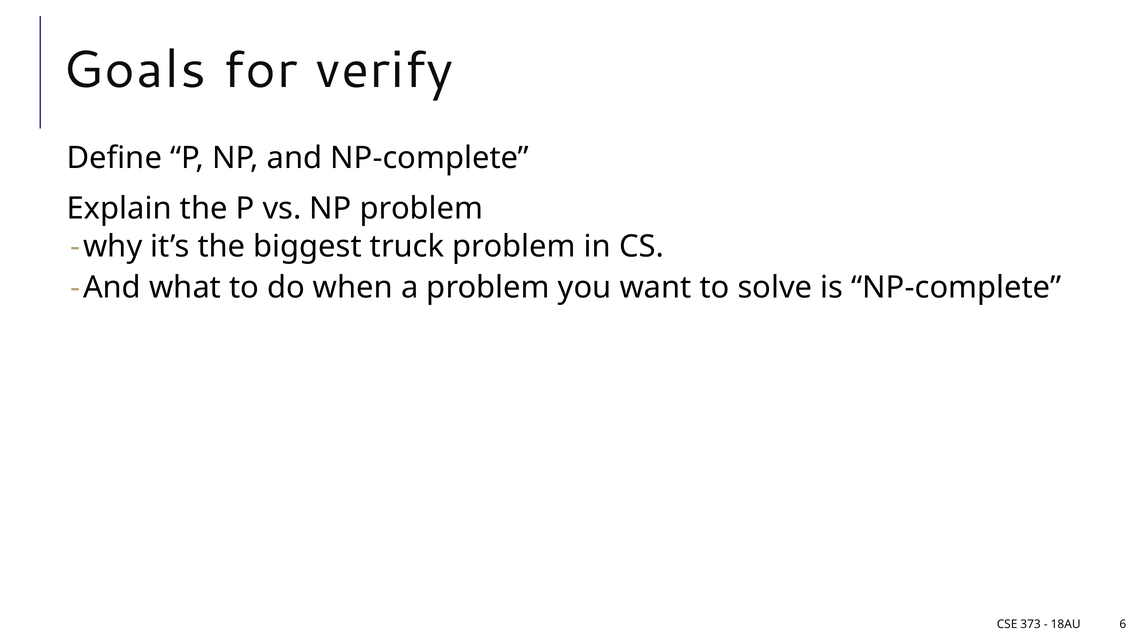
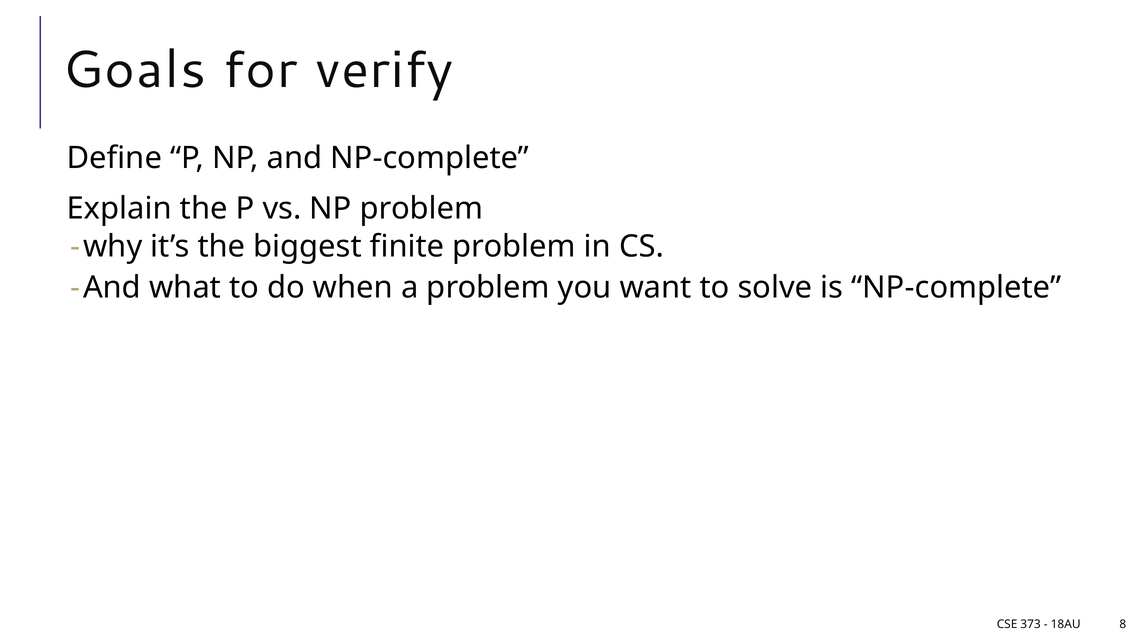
truck: truck -> finite
6: 6 -> 8
